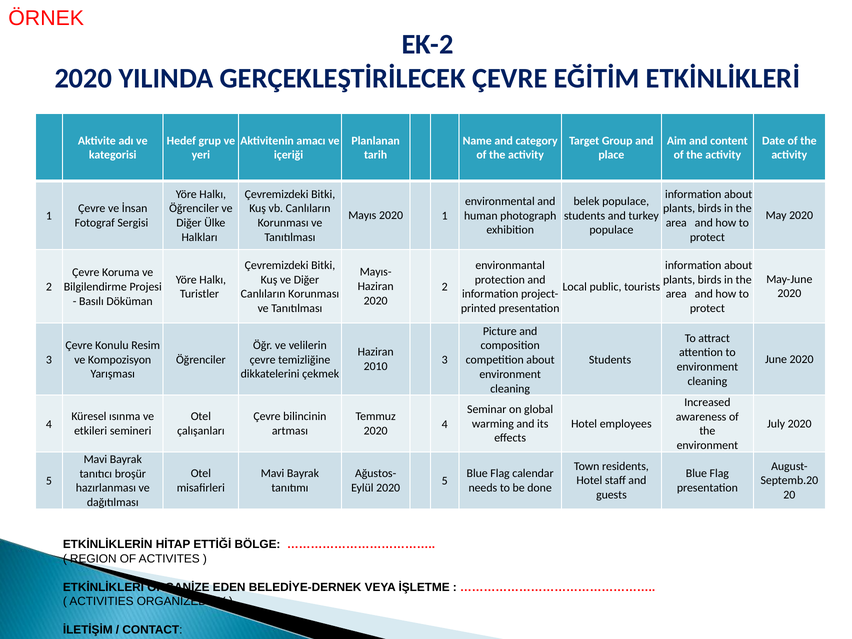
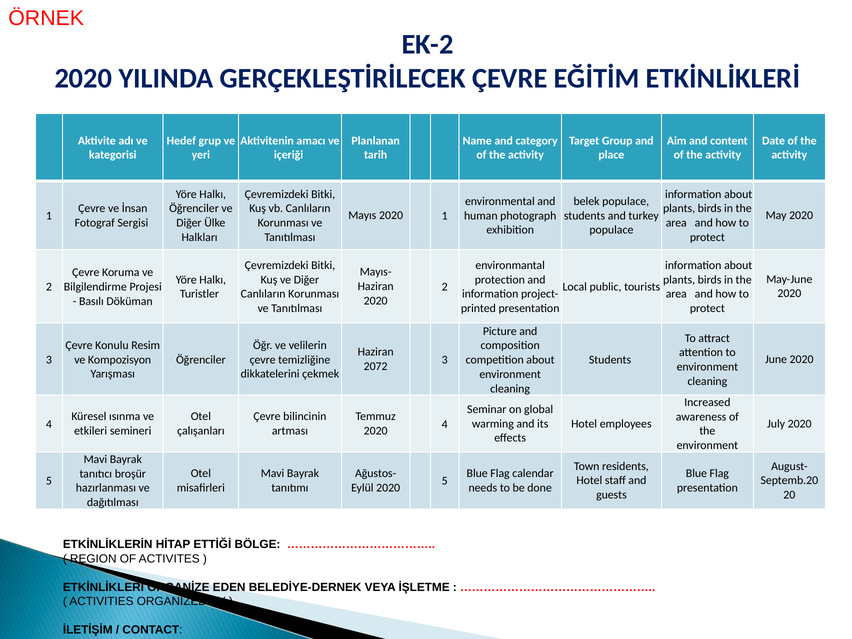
2010: 2010 -> 2072
